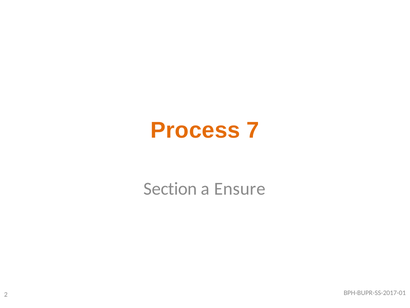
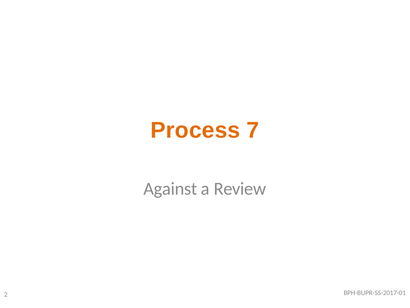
Section: Section -> Against
Ensure: Ensure -> Review
